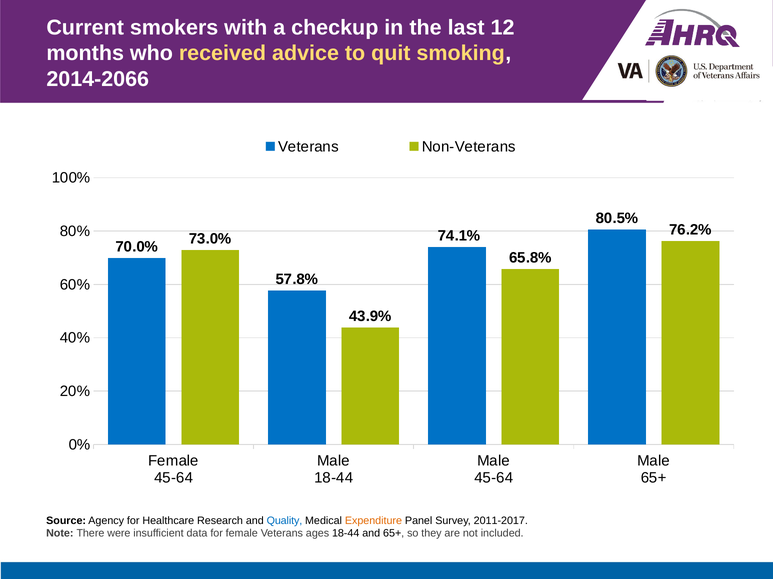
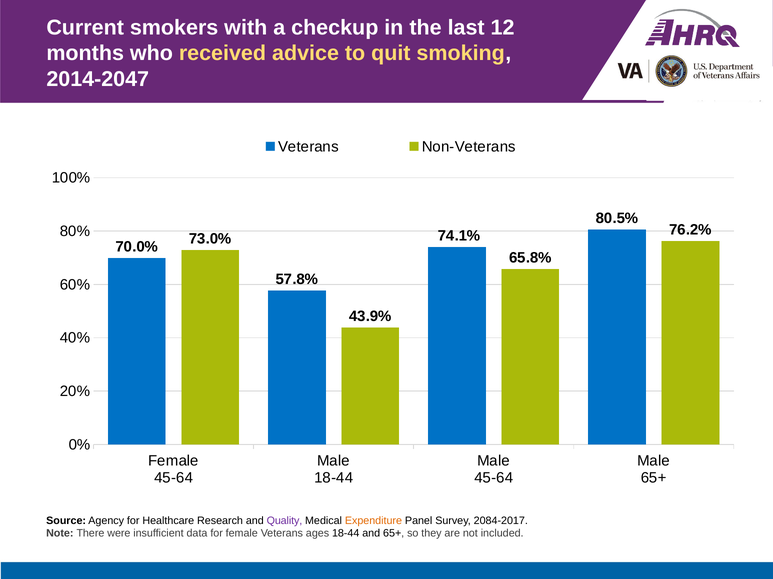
2014-2066: 2014-2066 -> 2014-2047
Quality colour: blue -> purple
2011-2017: 2011-2017 -> 2084-2017
